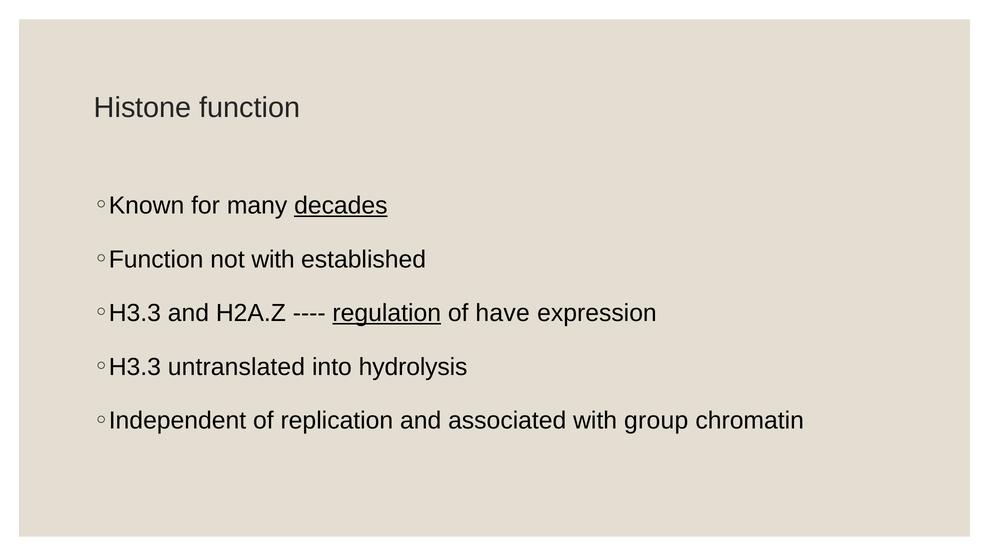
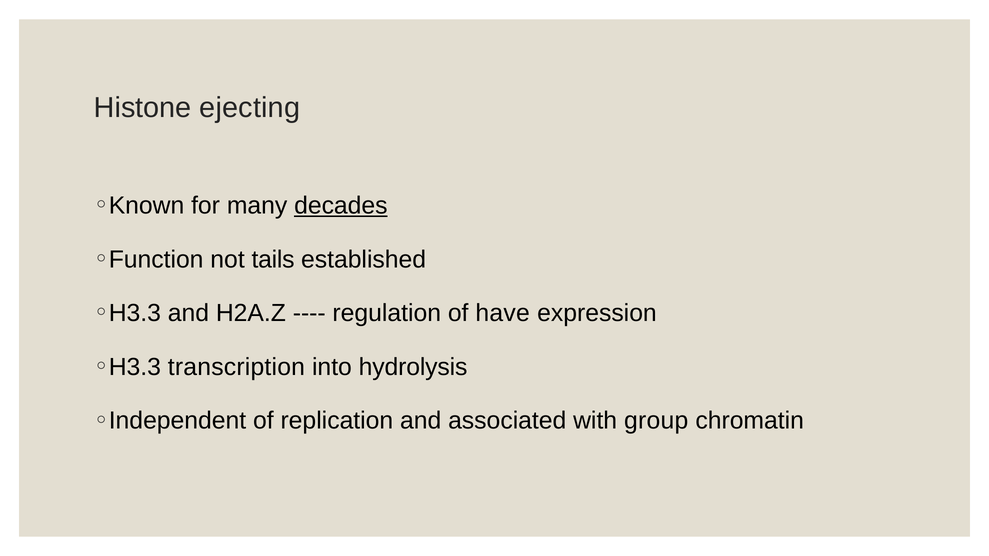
function: function -> ejecting
not with: with -> tails
regulation underline: present -> none
untranslated: untranslated -> transcription
